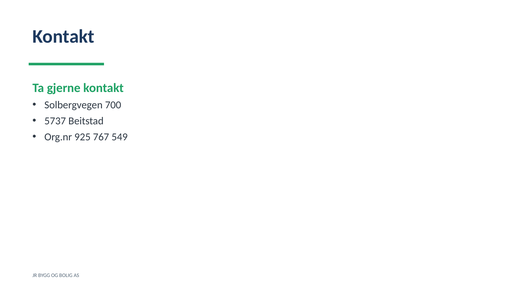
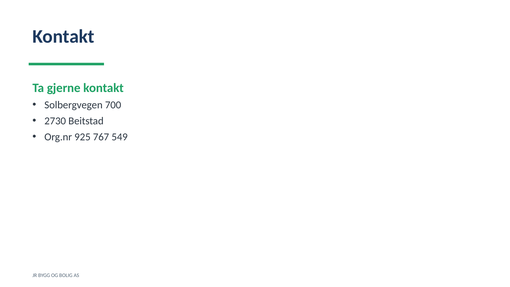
5737: 5737 -> 2730
